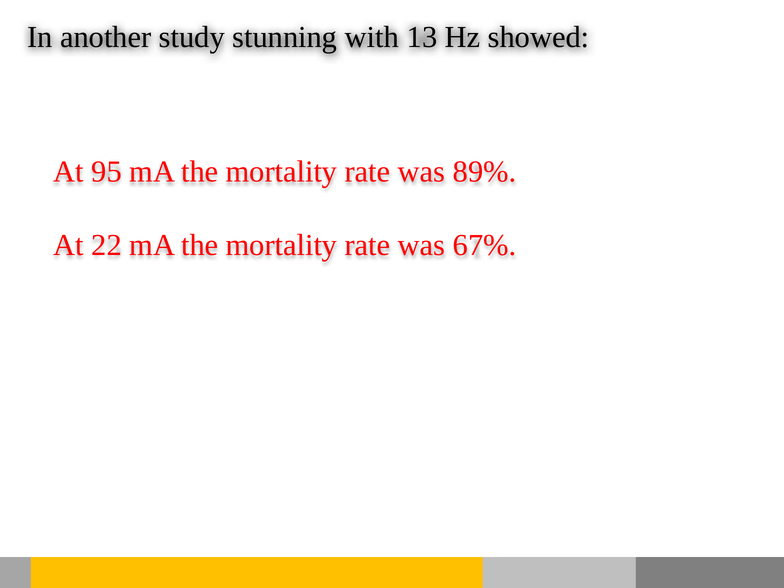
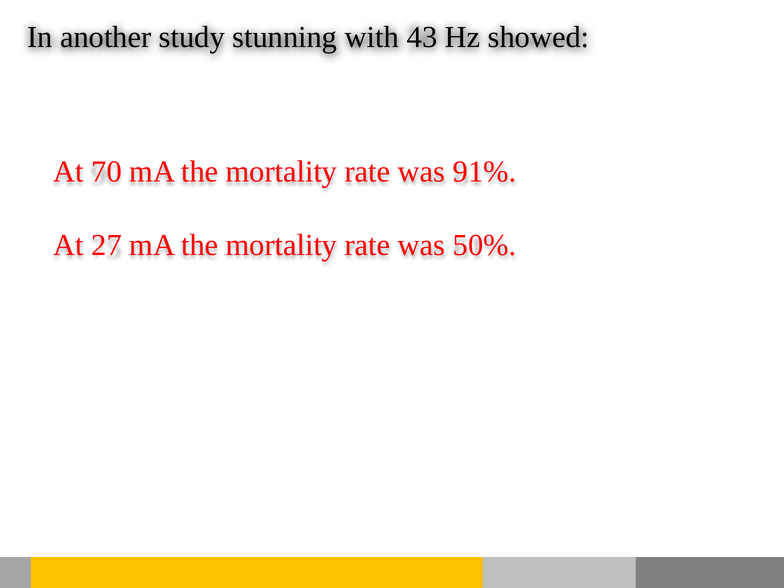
13: 13 -> 43
95: 95 -> 70
89%: 89% -> 91%
22: 22 -> 27
67%: 67% -> 50%
